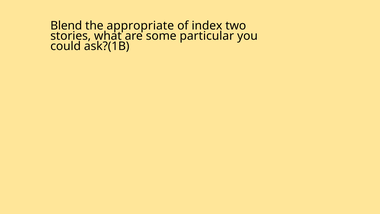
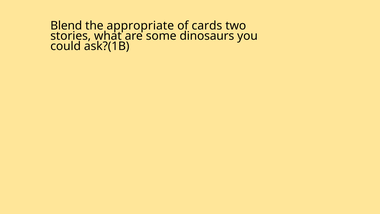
index: index -> cards
particular: particular -> dinosaurs
